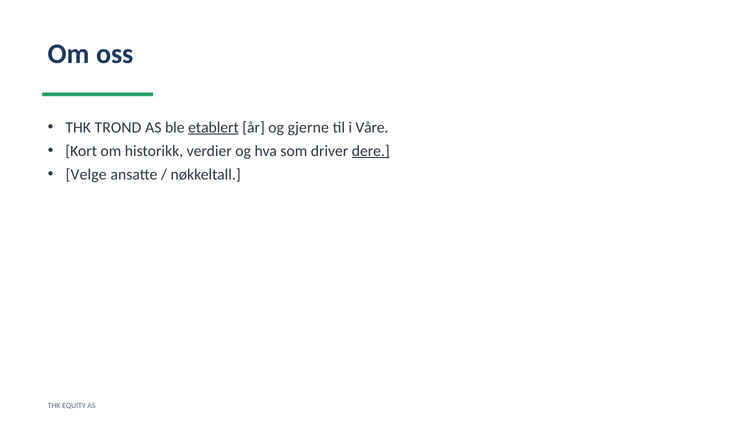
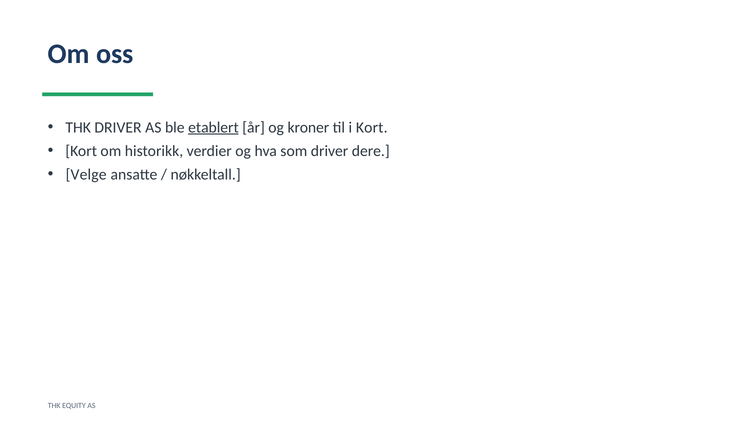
THK TROND: TROND -> DRIVER
gjerne: gjerne -> kroner
i Våre: Våre -> Kort
dere underline: present -> none
